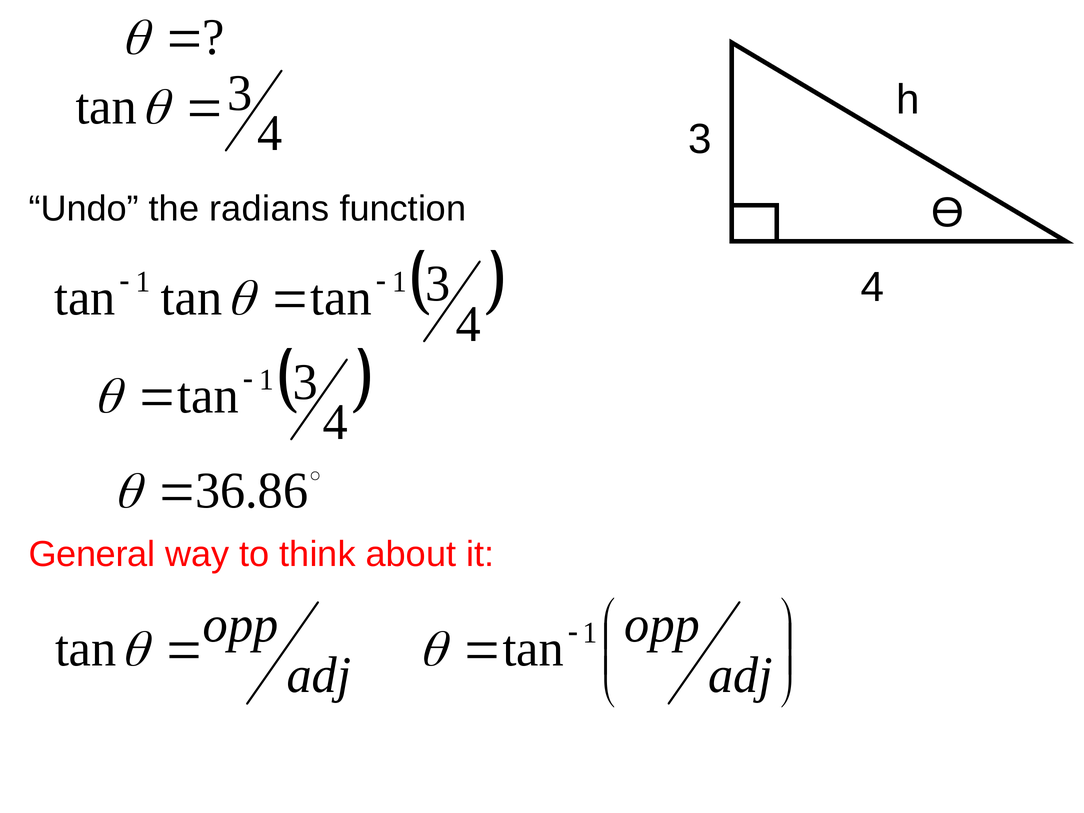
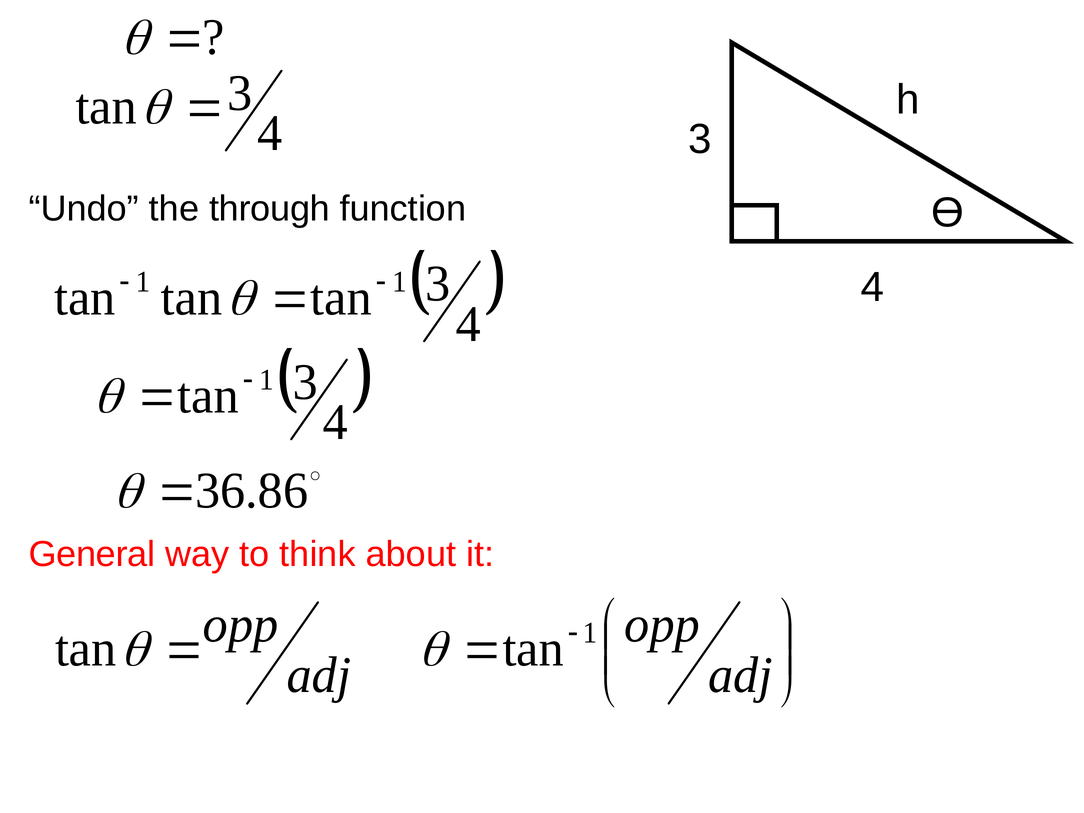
radians: radians -> through
